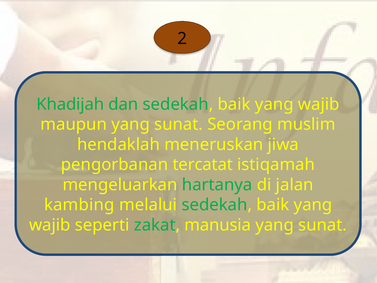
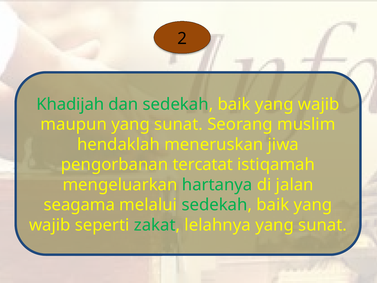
kambing: kambing -> seagama
manusia: manusia -> lelahnya
